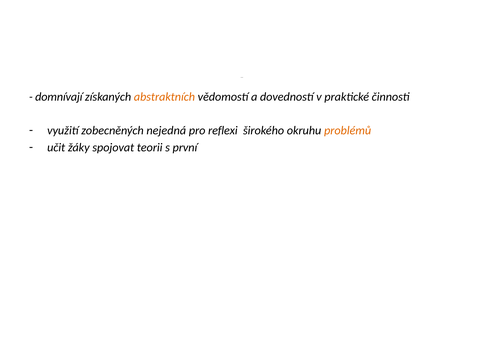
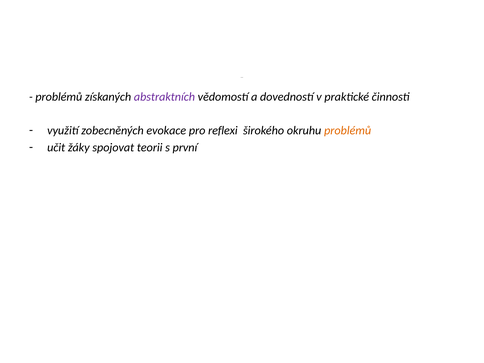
domnívají at (59, 97): domnívají -> problémů
abstraktních colour: orange -> purple
nejedná: nejedná -> evokace
